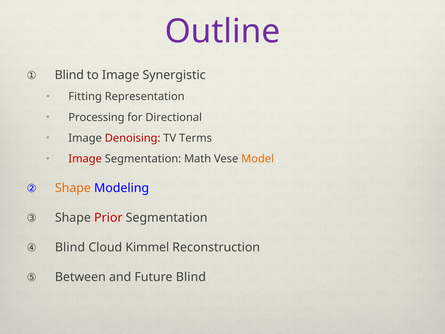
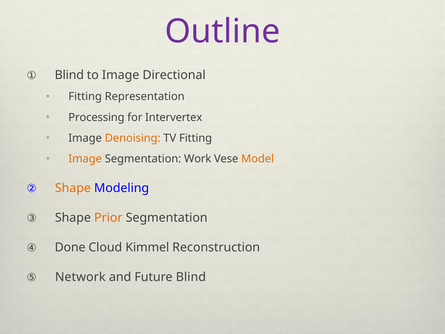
Synergistic: Synergistic -> Directional
Directional: Directional -> Intervertex
Denoising colour: red -> orange
TV Terms: Terms -> Fitting
Image at (85, 159) colour: red -> orange
Math: Math -> Work
Prior colour: red -> orange
Blind at (70, 247): Blind -> Done
Between: Between -> Network
